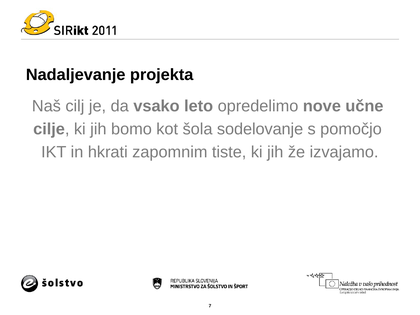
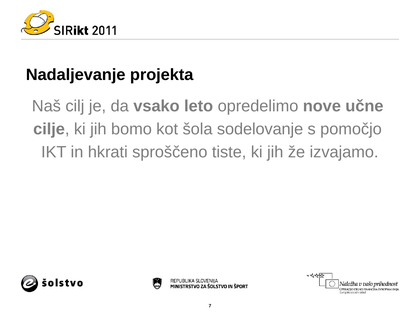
zapomnim: zapomnim -> sproščeno
